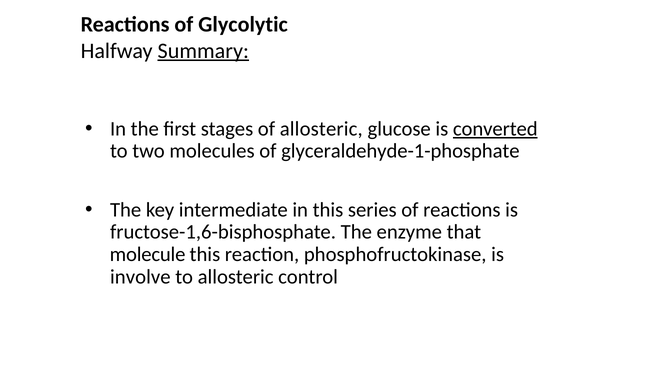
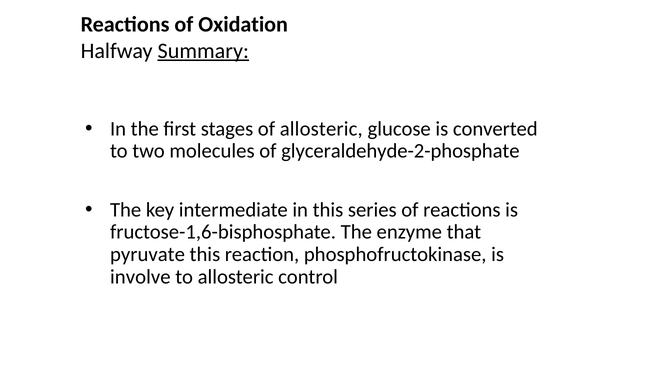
Glycolytic: Glycolytic -> Oxidation
converted underline: present -> none
glyceraldehyde-1-phosphate: glyceraldehyde-1-phosphate -> glyceraldehyde-2-phosphate
molecule: molecule -> pyruvate
